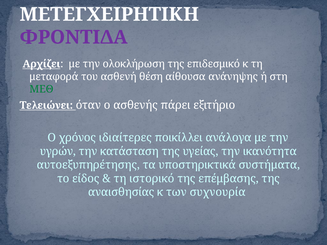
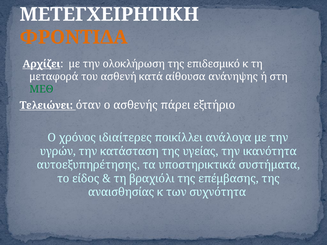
ΦΡΟΝΤΙΔΑ colour: purple -> orange
θέση: θέση -> κατά
ιστορικό: ιστορικό -> βραχιόλι
συχνουρία: συχνουρία -> συχνότητα
